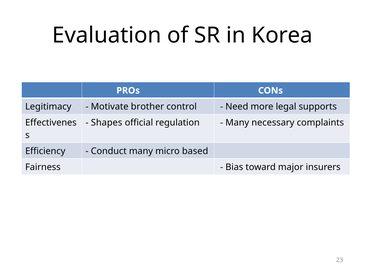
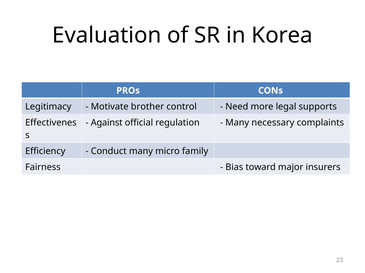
Shapes: Shapes -> Against
based: based -> family
